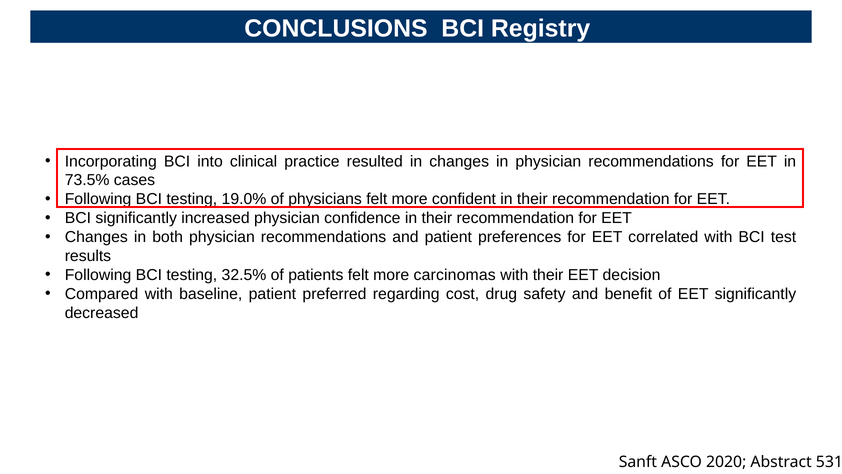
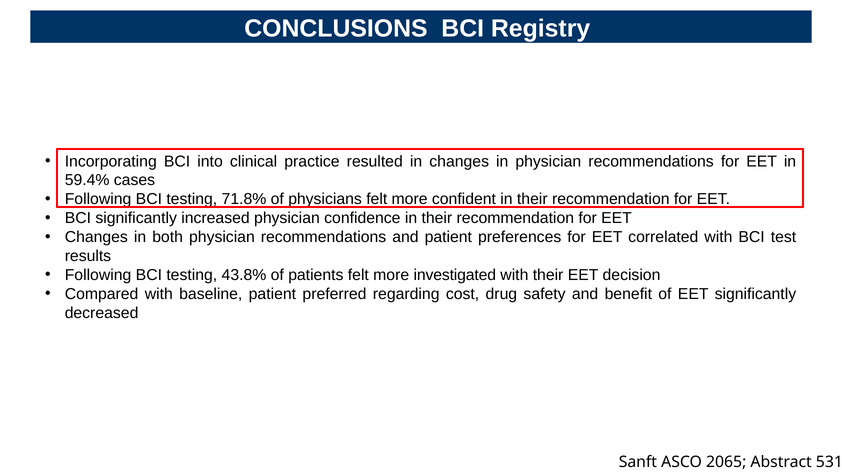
73.5%: 73.5% -> 59.4%
19.0%: 19.0% -> 71.8%
32.5%: 32.5% -> 43.8%
carcinomas: carcinomas -> investigated
2020: 2020 -> 2065
